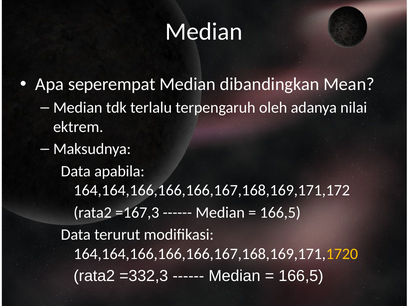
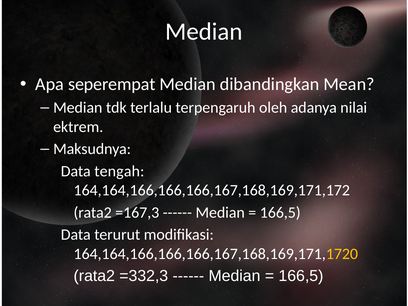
apabila: apabila -> tengah
